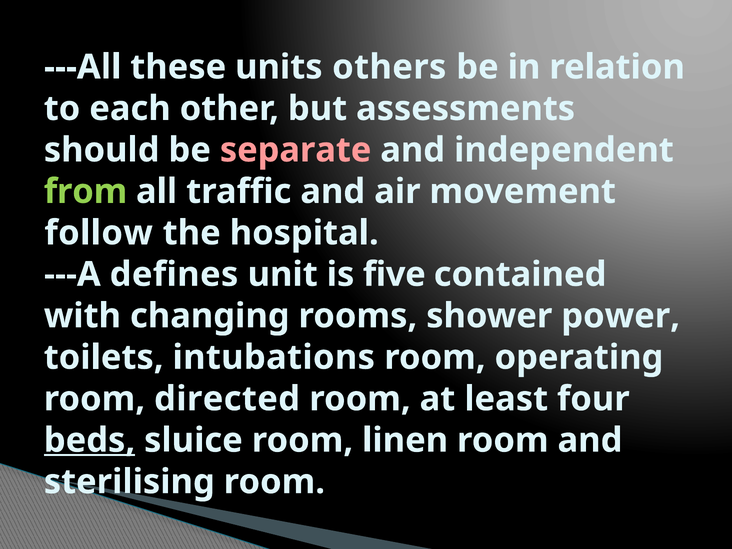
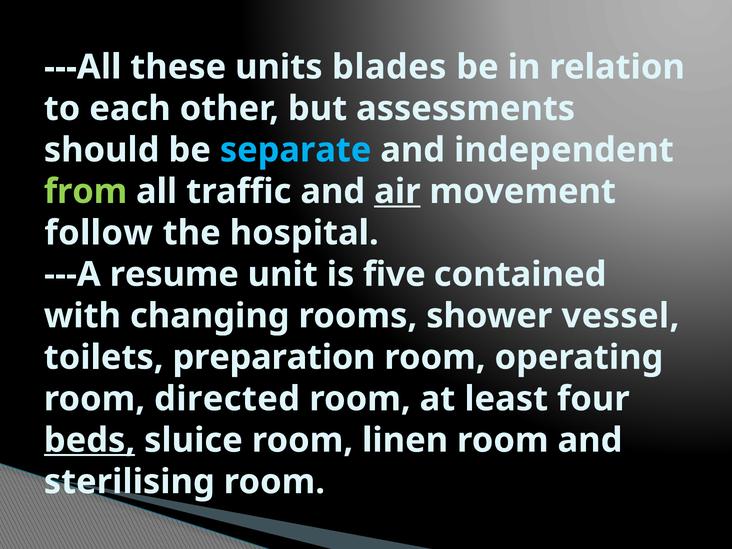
others: others -> blades
separate colour: pink -> light blue
air underline: none -> present
defines: defines -> resume
power: power -> vessel
intubations: intubations -> preparation
